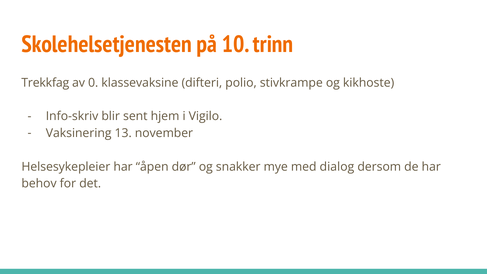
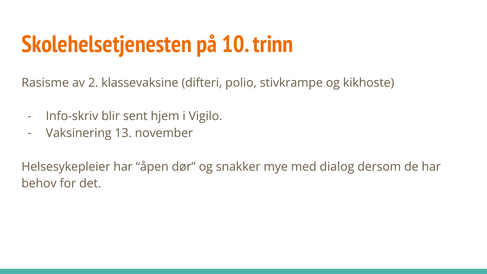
Trekkfag: Trekkfag -> Rasisme
0: 0 -> 2
